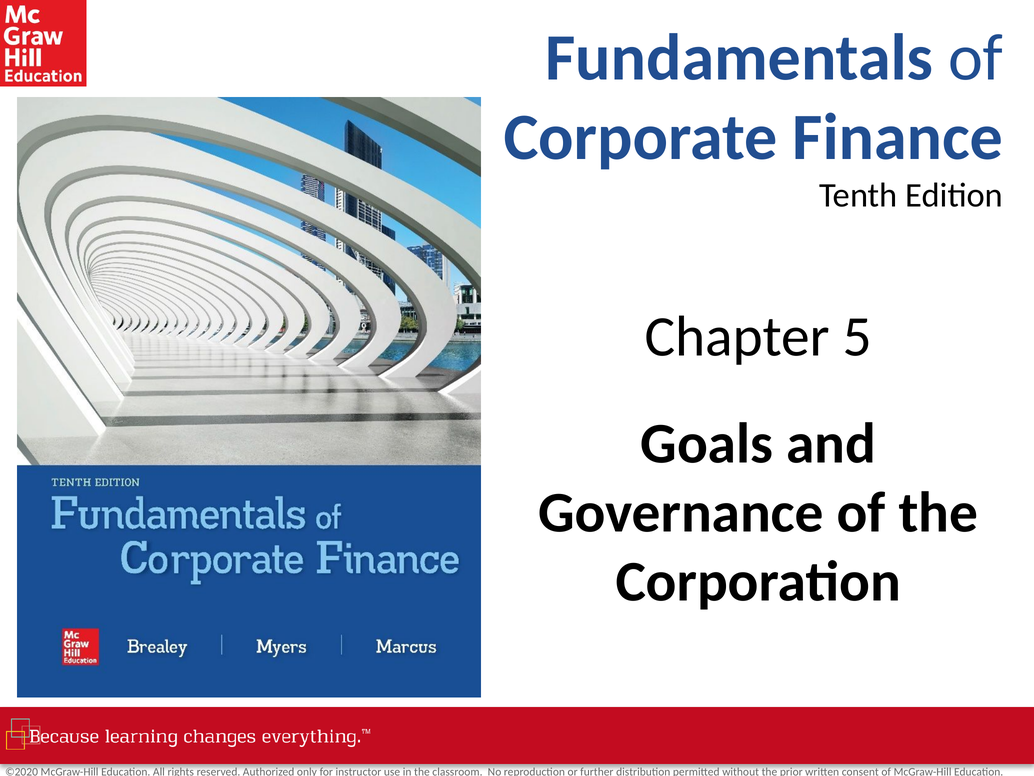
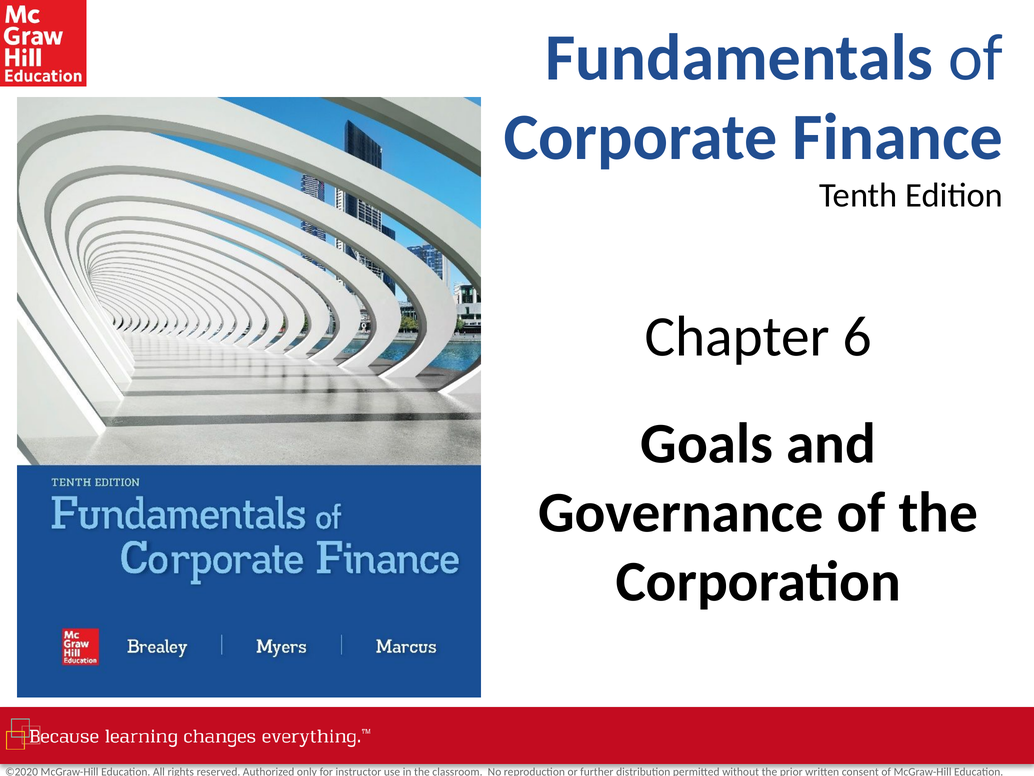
5: 5 -> 6
